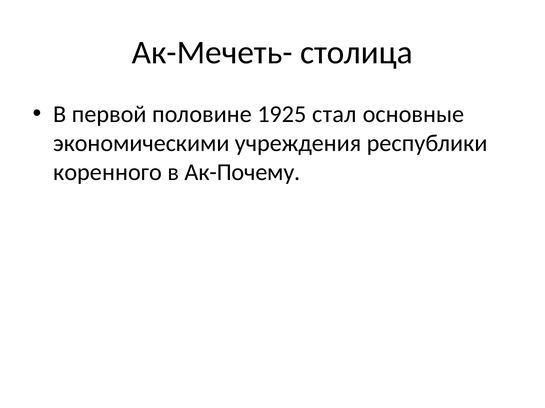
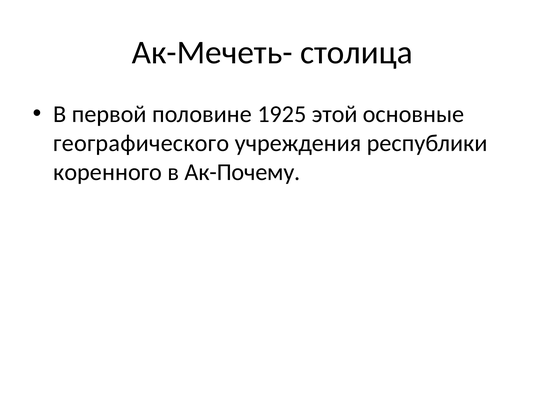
стал: стал -> этой
экономическими: экономическими -> географического
